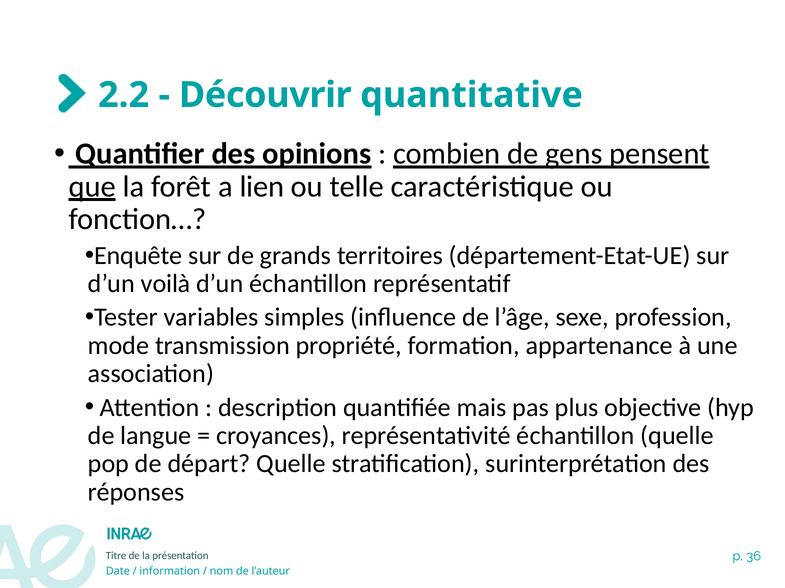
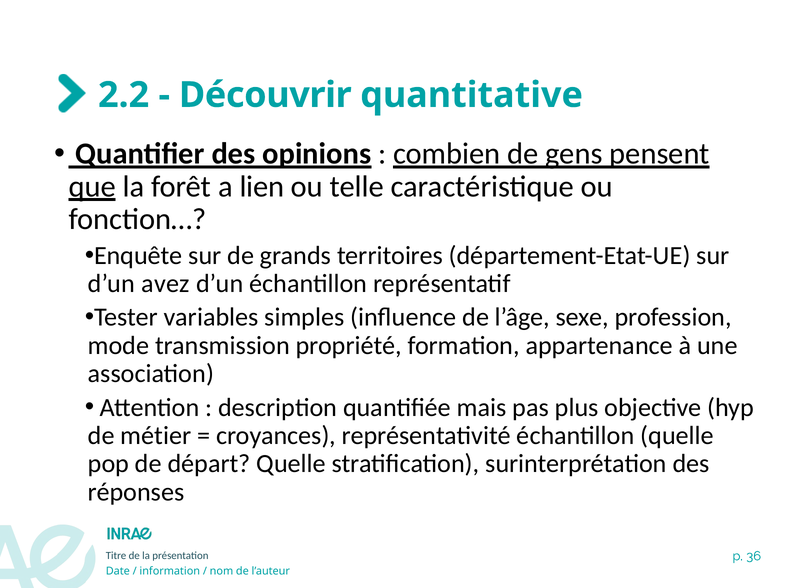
voilà: voilà -> avez
langue: langue -> métier
